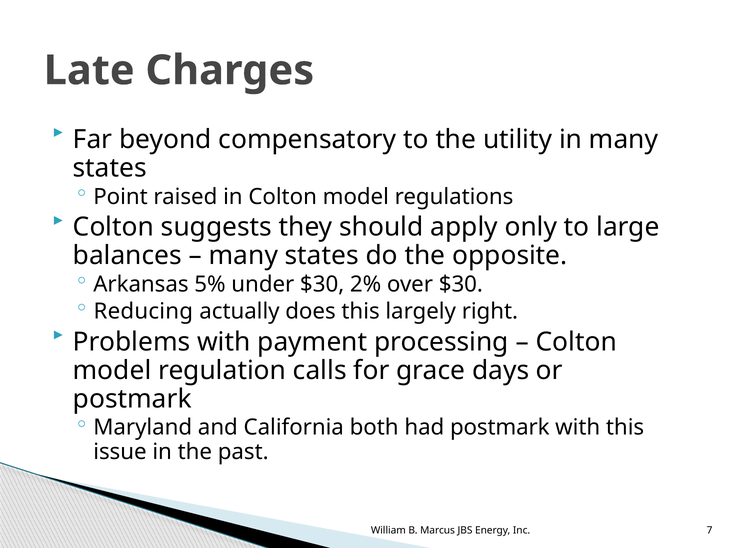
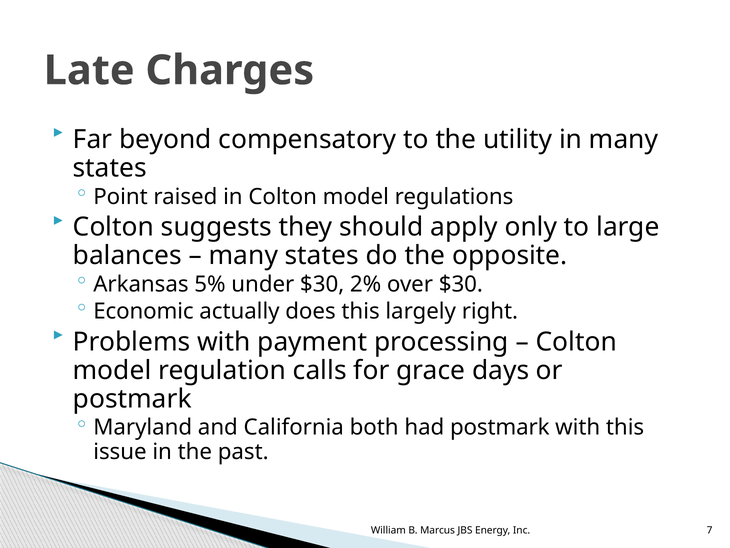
Reducing: Reducing -> Economic
